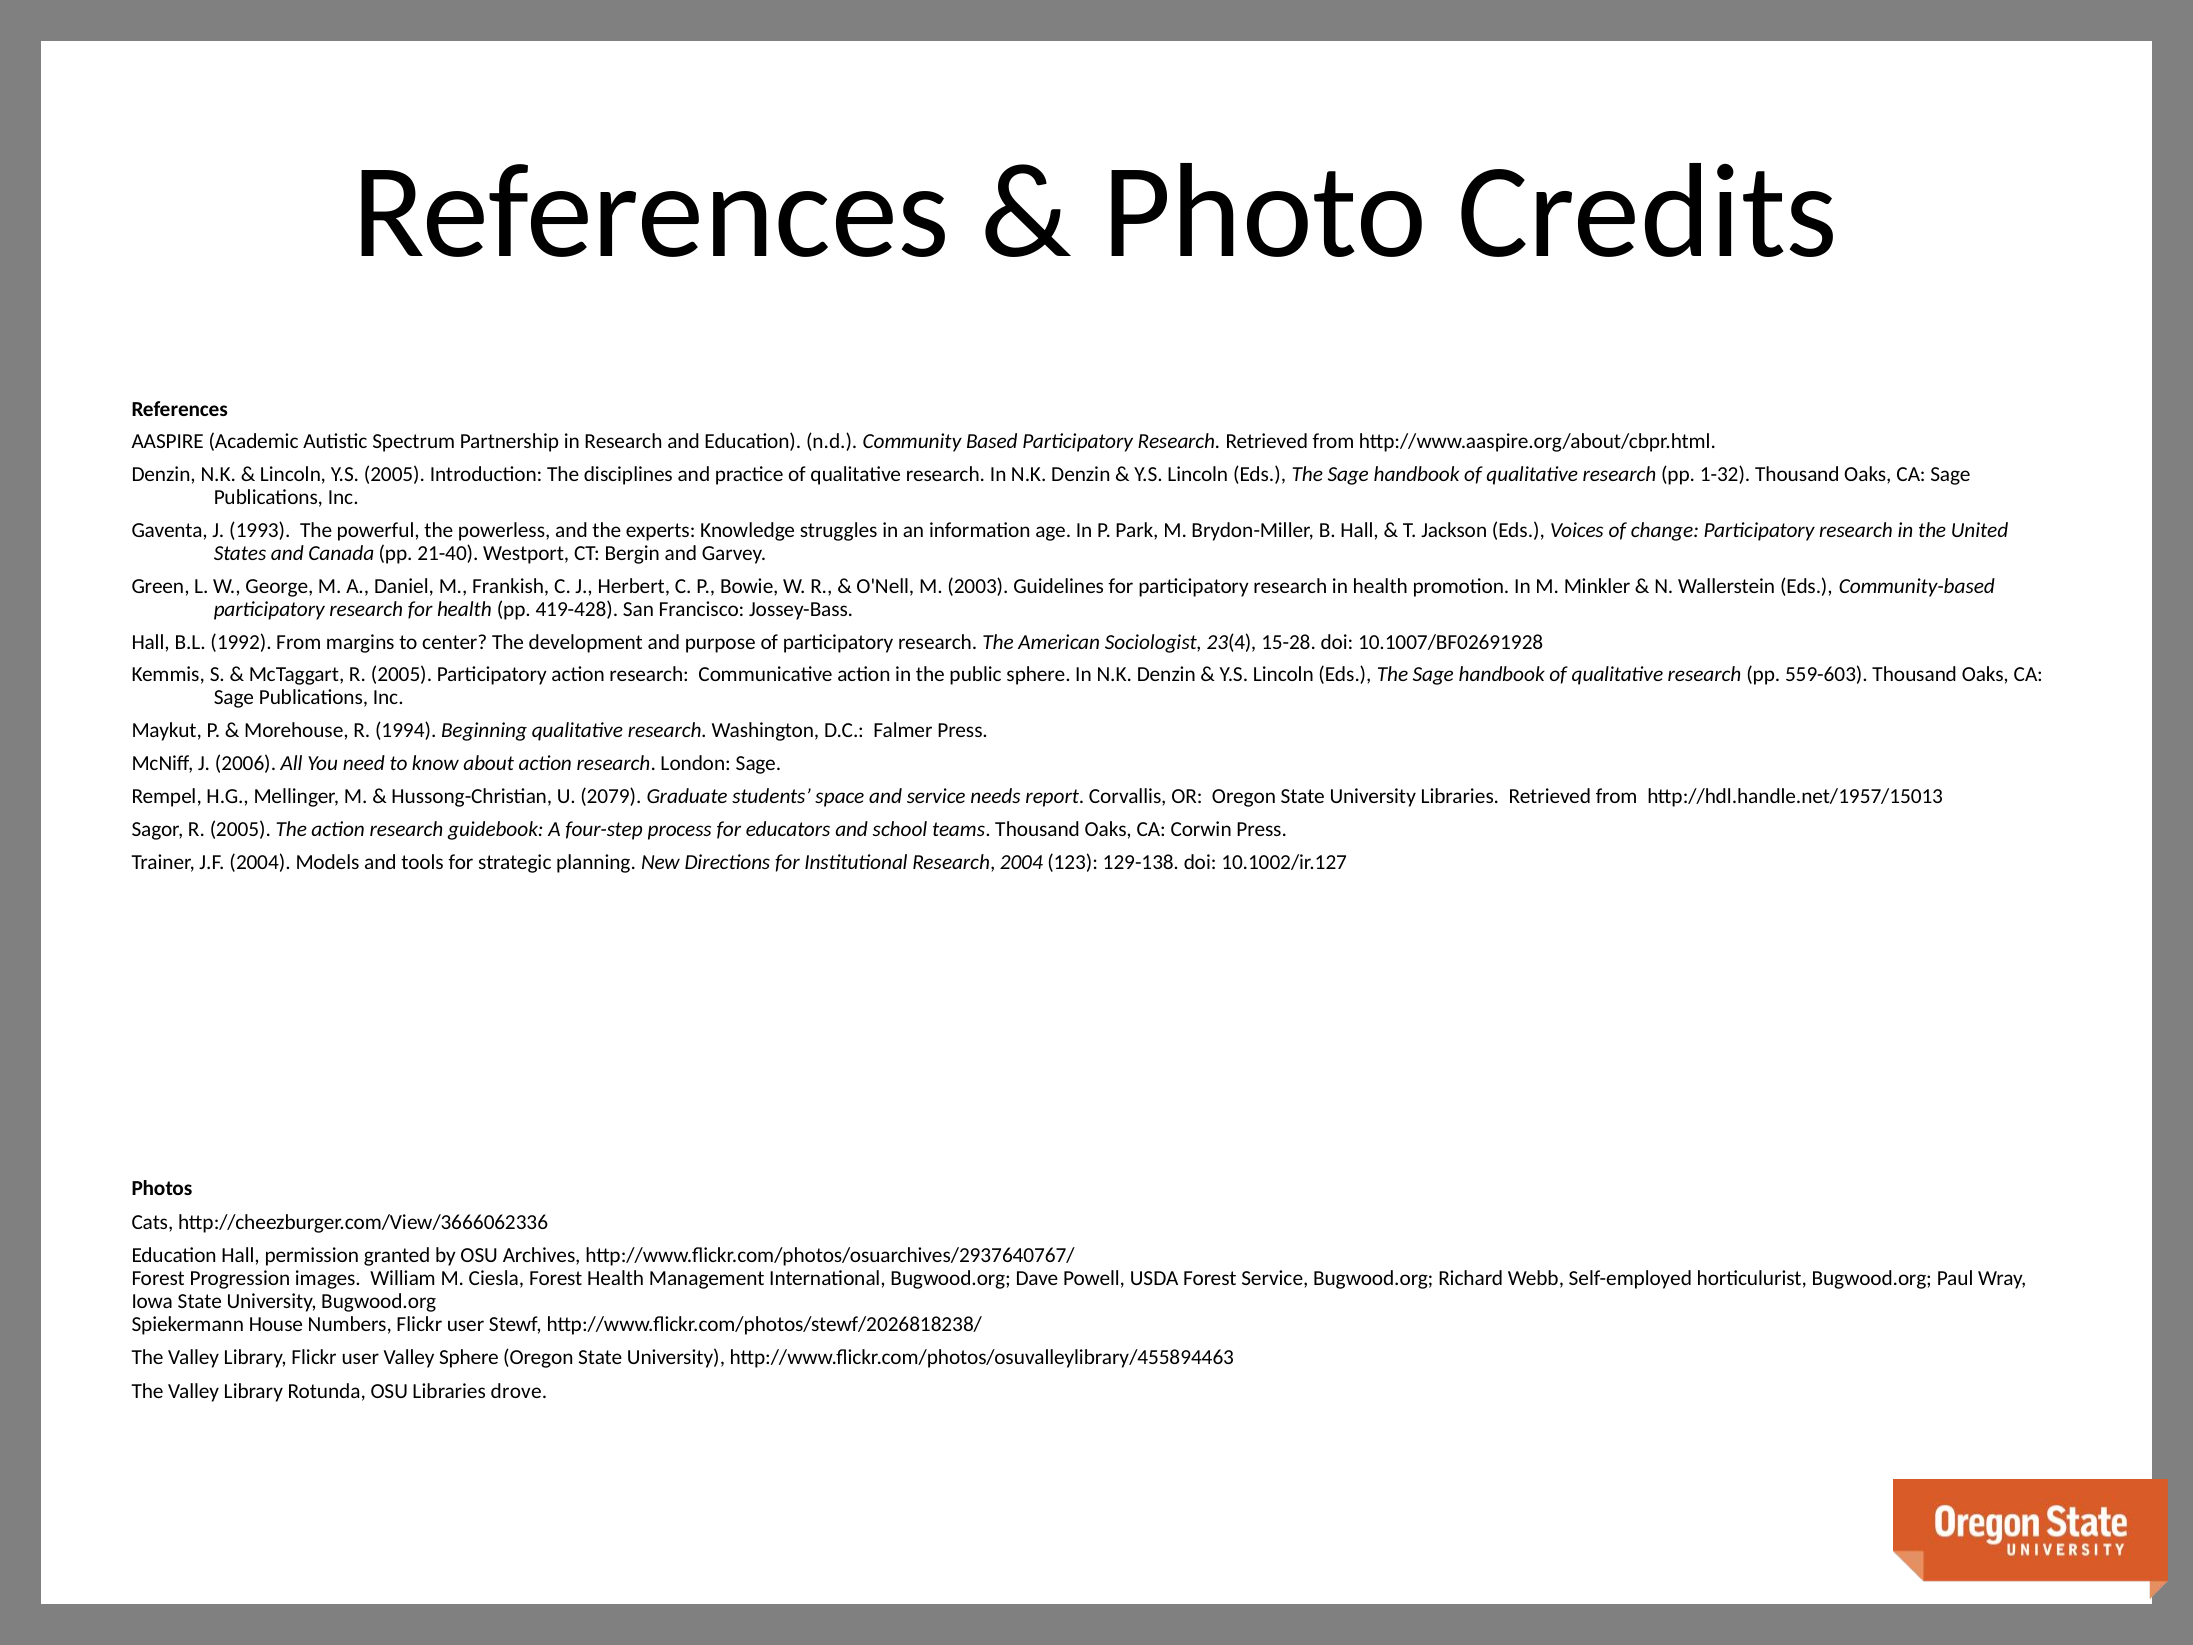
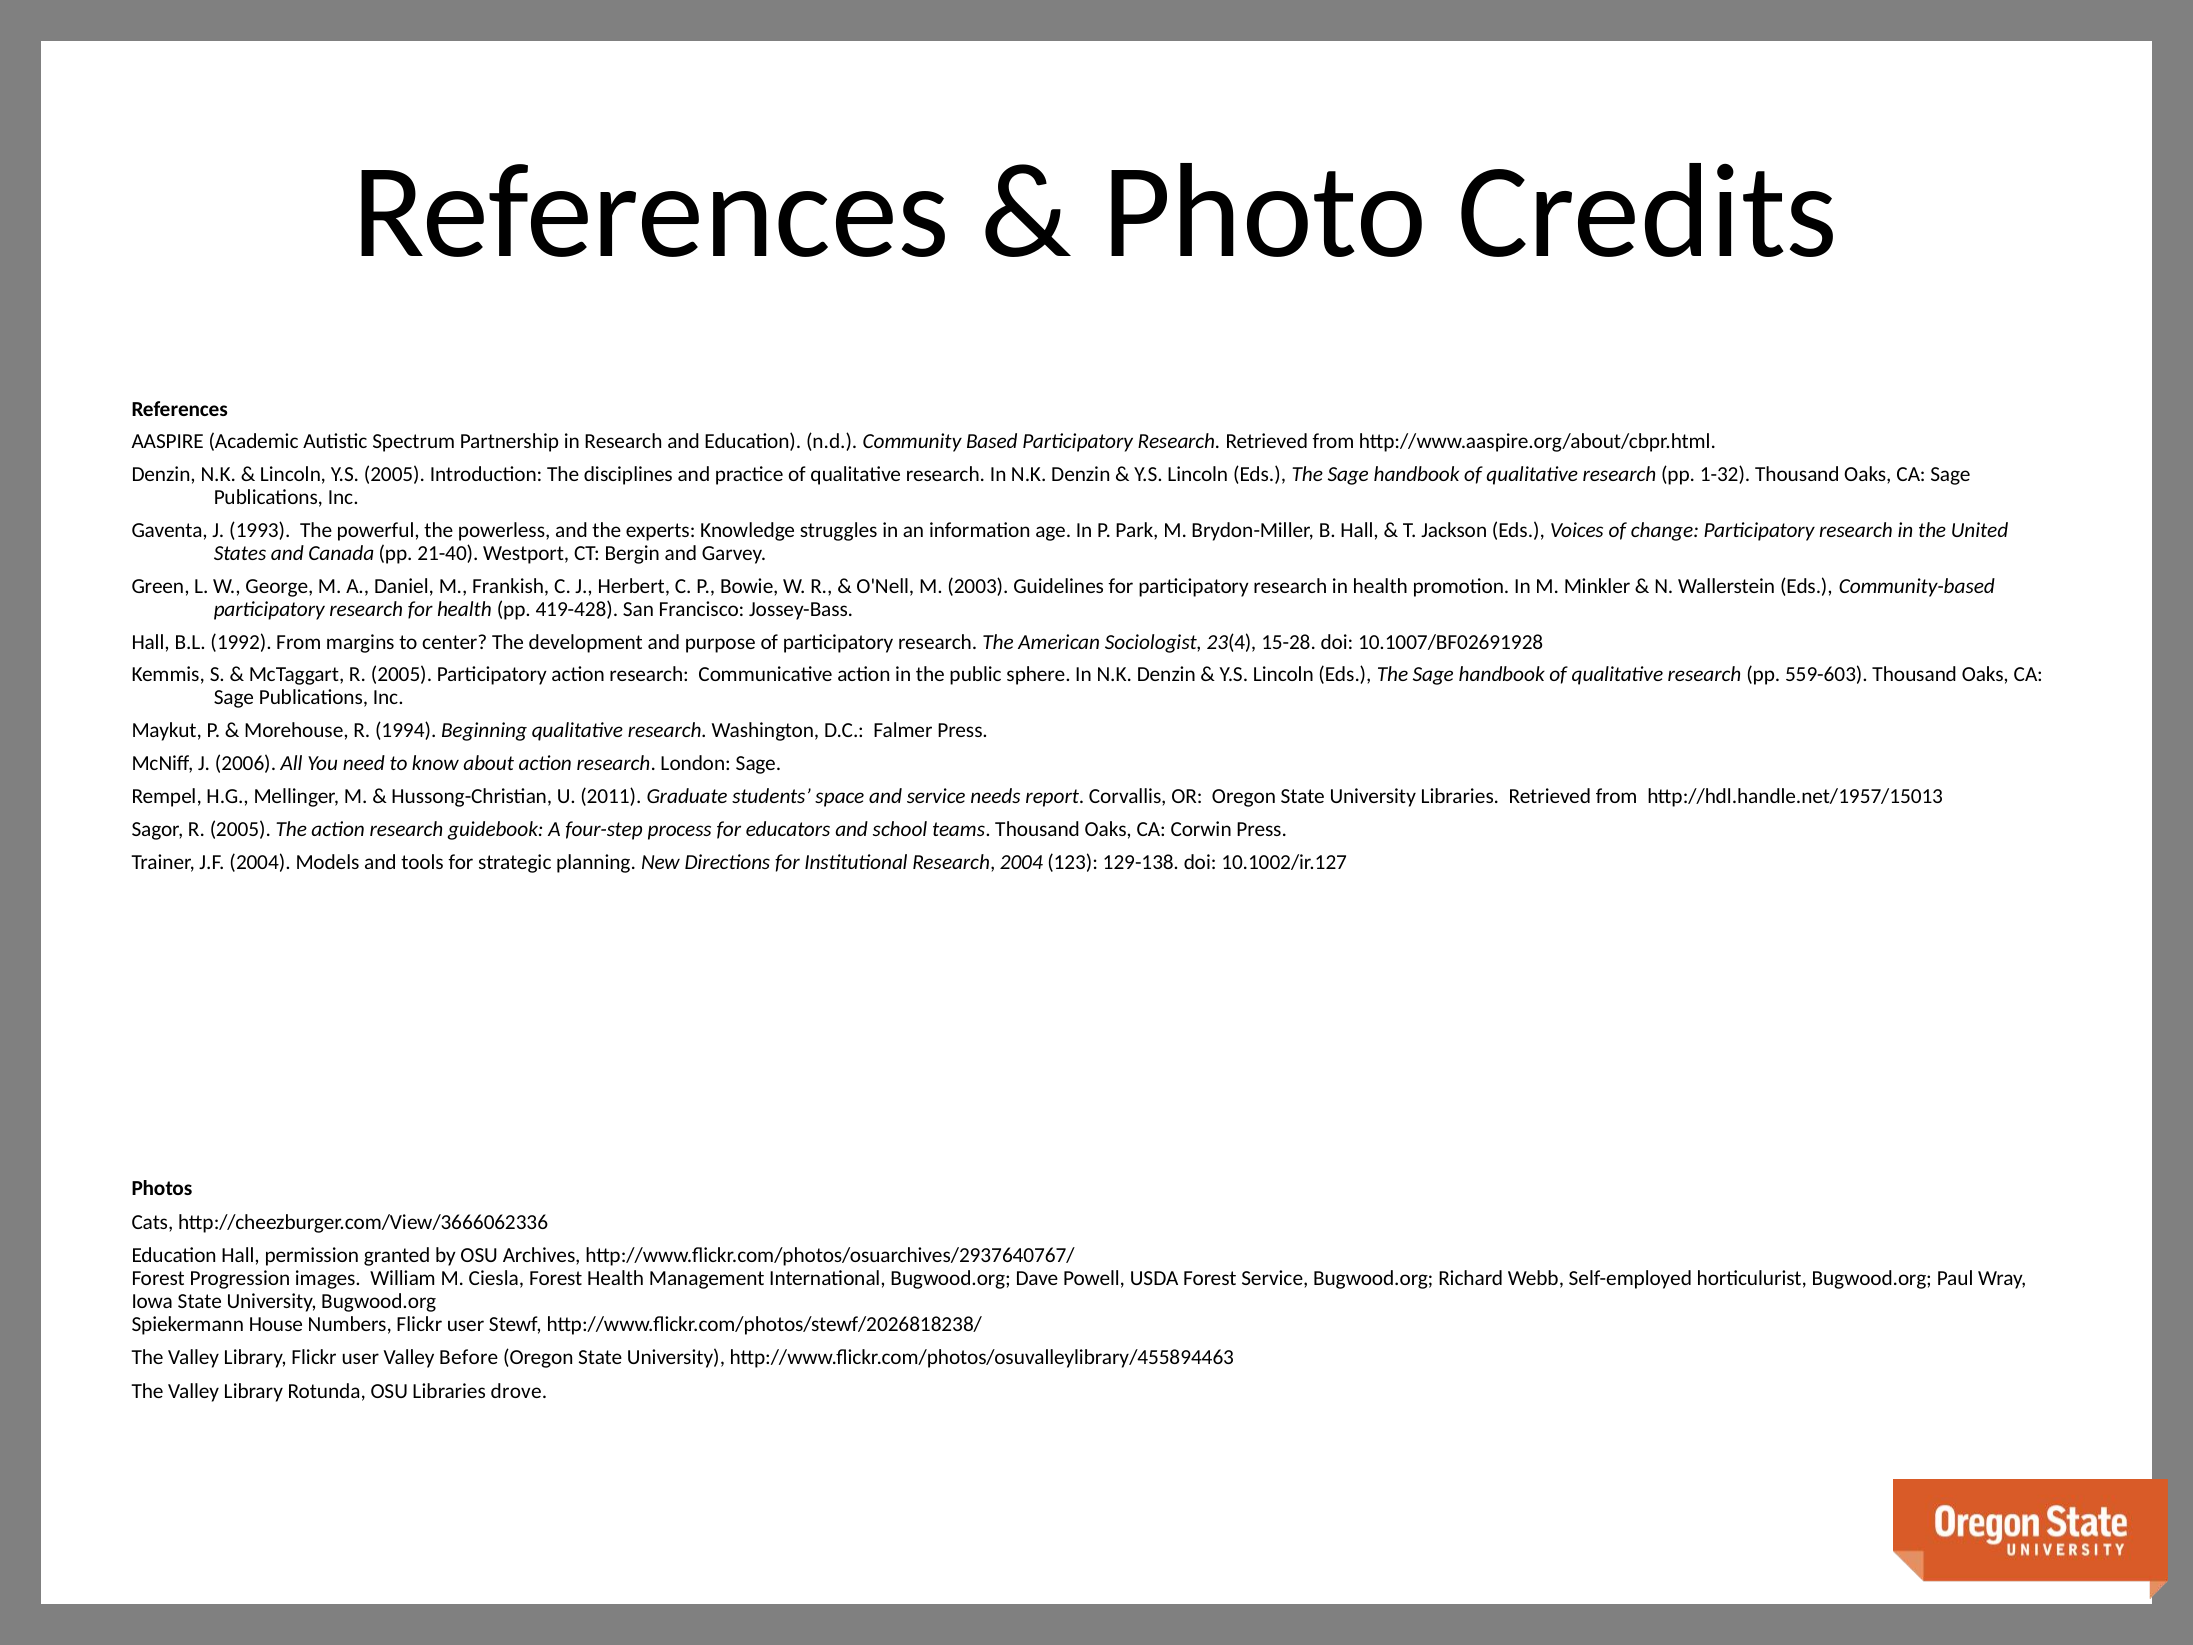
2079: 2079 -> 2011
Valley Sphere: Sphere -> Before
